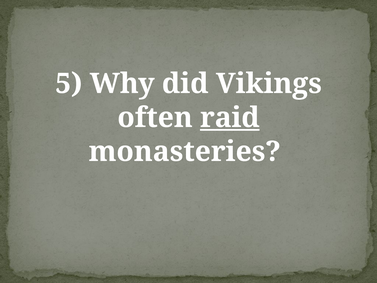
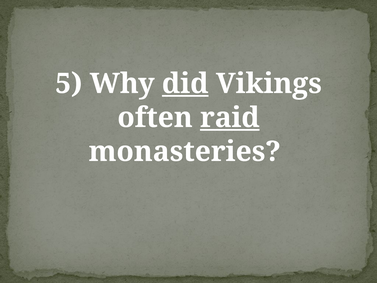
did underline: none -> present
